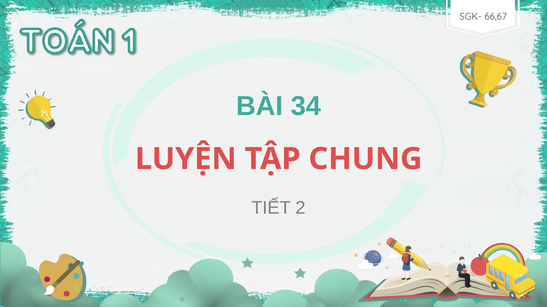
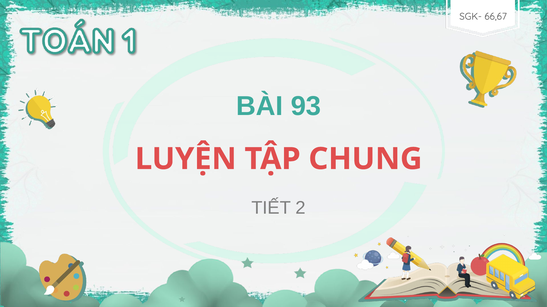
34: 34 -> 93
